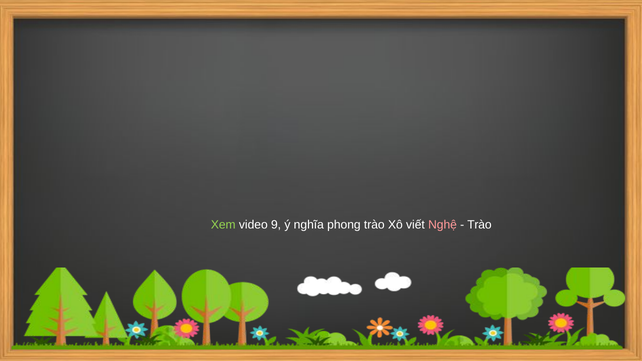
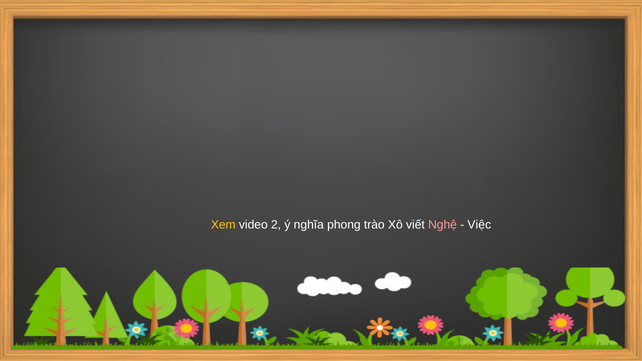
Xem colour: light green -> yellow
9: 9 -> 2
Trào at (479, 225): Trào -> Việc
